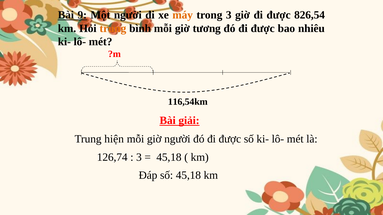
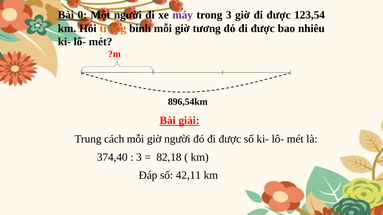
9: 9 -> 0
máy colour: orange -> purple
826,54: 826,54 -> 123,54
116,54km: 116,54km -> 896,54km
hiện: hiện -> cách
126,74: 126,74 -> 374,40
45,18 at (169, 157): 45,18 -> 82,18
số 45,18: 45,18 -> 42,11
